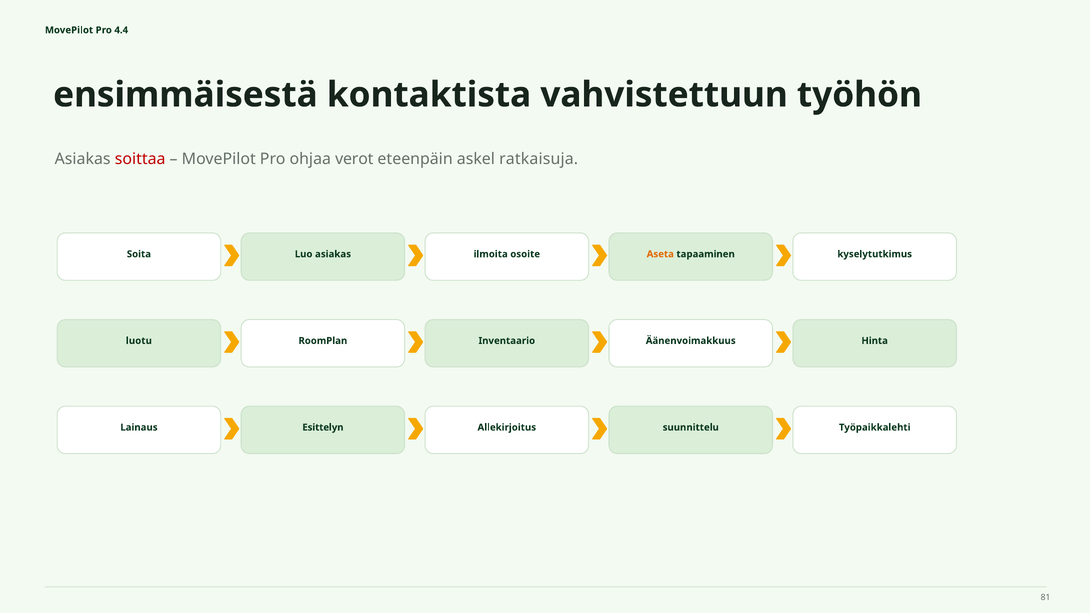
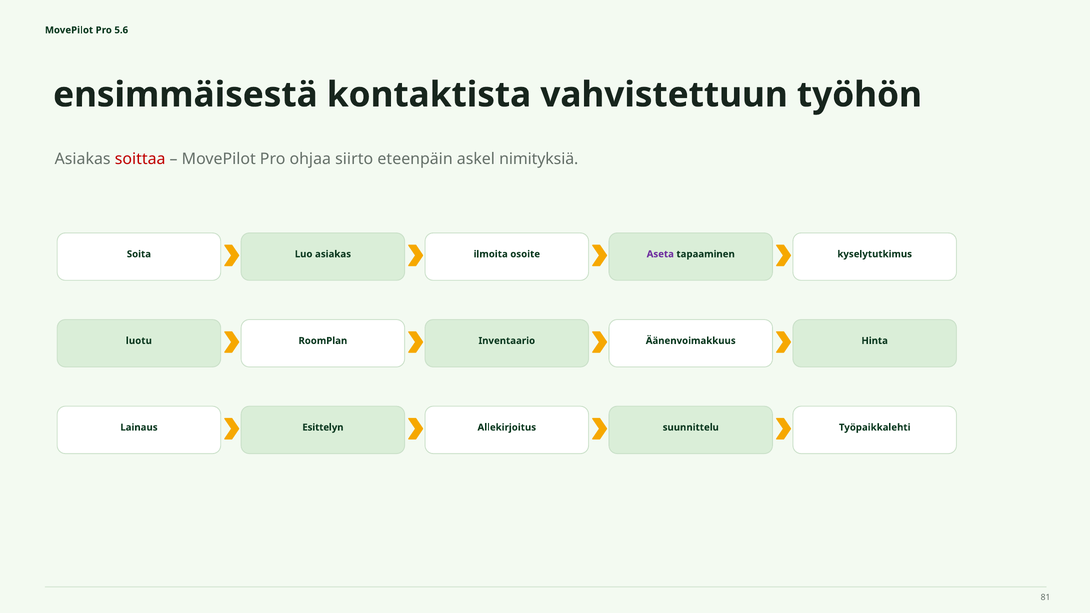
4.4: 4.4 -> 5.6
verot: verot -> siirto
ratkaisuja: ratkaisuja -> nimityksiä
Aseta colour: orange -> purple
